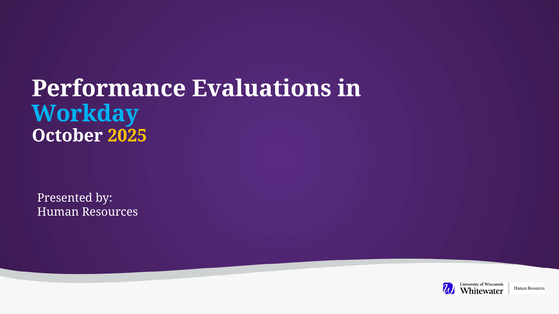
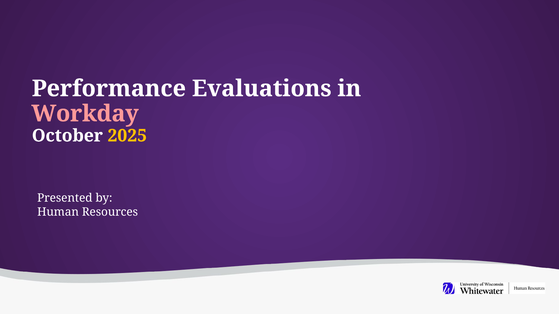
Workday colour: light blue -> pink
